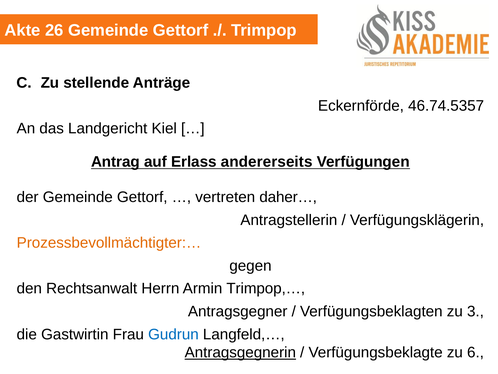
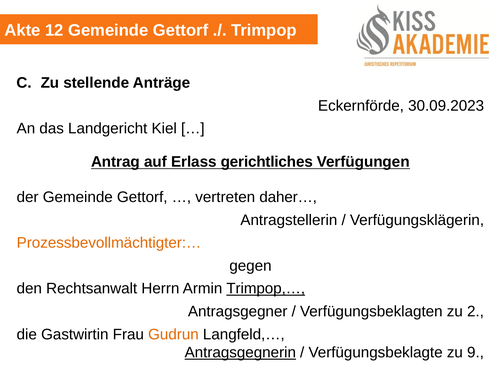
26: 26 -> 12
46.74.5357: 46.74.5357 -> 30.09.2023
andererseits: andererseits -> gerichtliches
Trimpop,… underline: none -> present
3: 3 -> 2
Gudrun colour: blue -> orange
6: 6 -> 9
